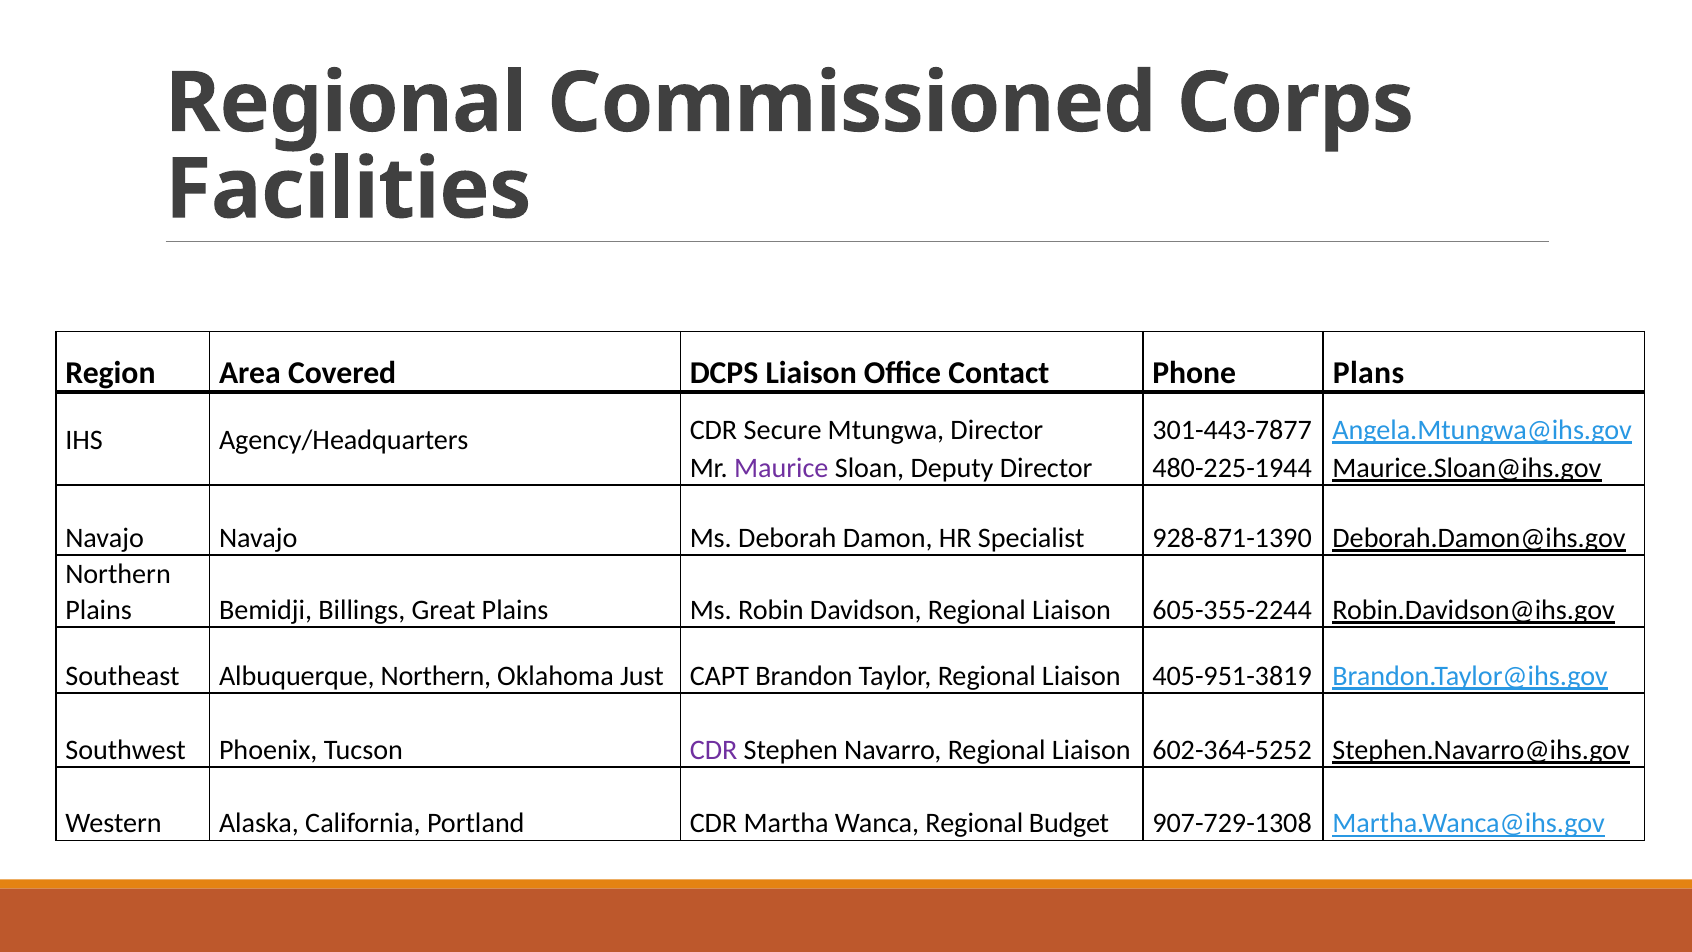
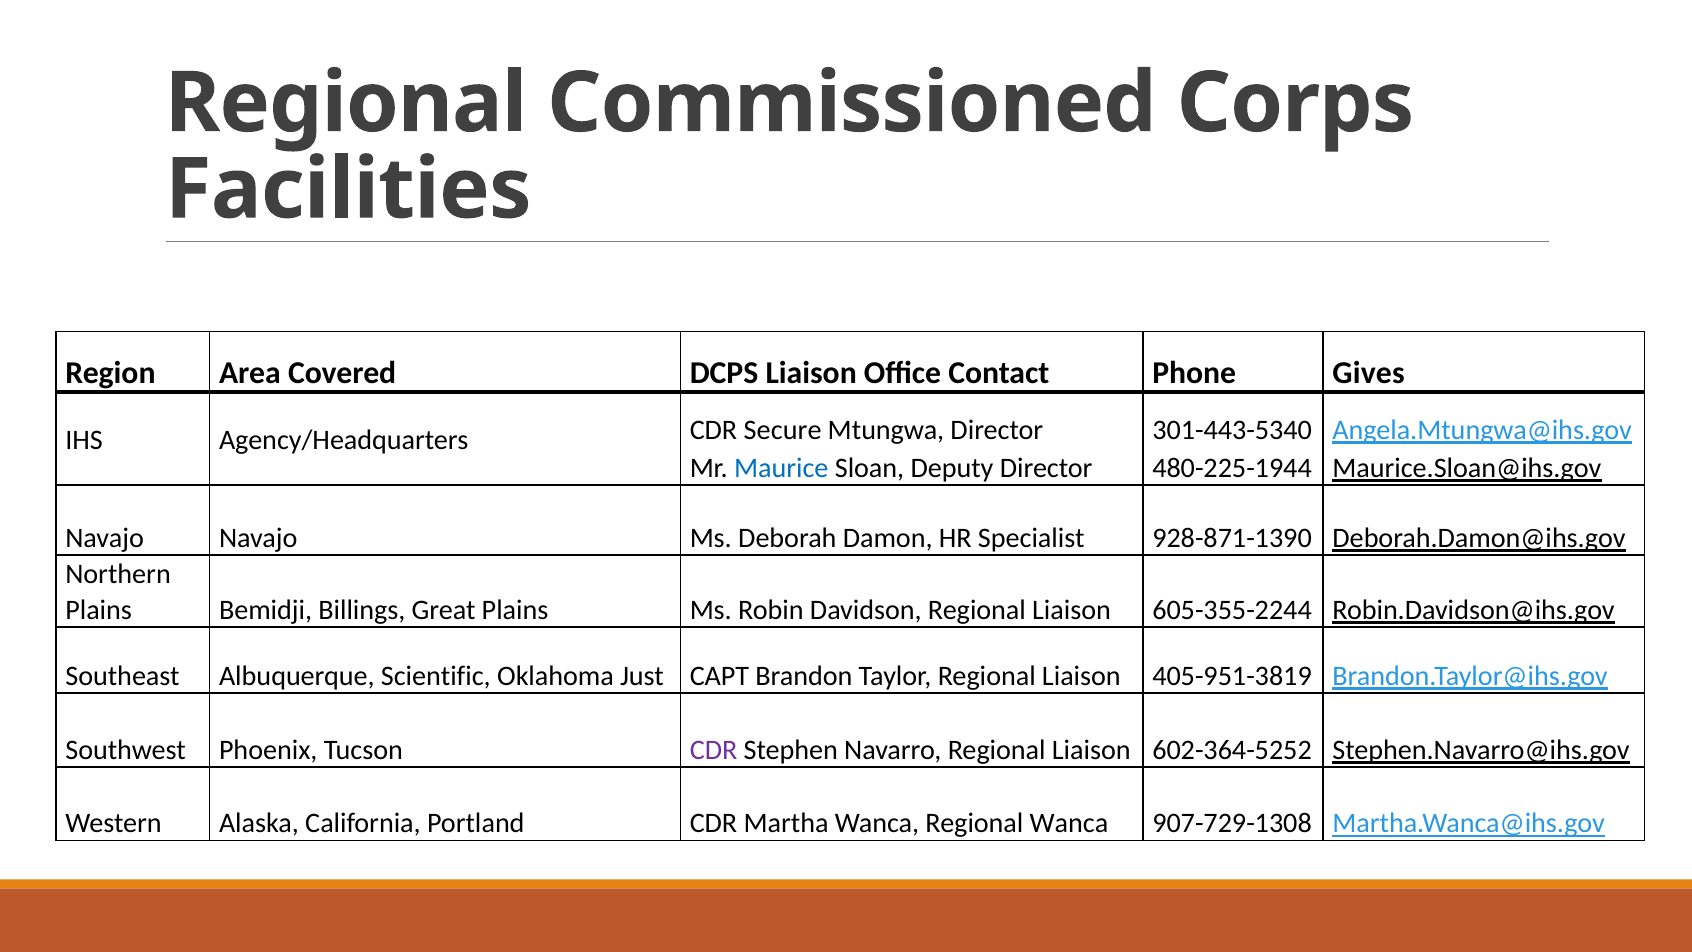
Plans: Plans -> Gives
301-443-7877: 301-443-7877 -> 301-443-5340
Maurice colour: purple -> blue
Albuquerque Northern: Northern -> Scientific
Regional Budget: Budget -> Wanca
